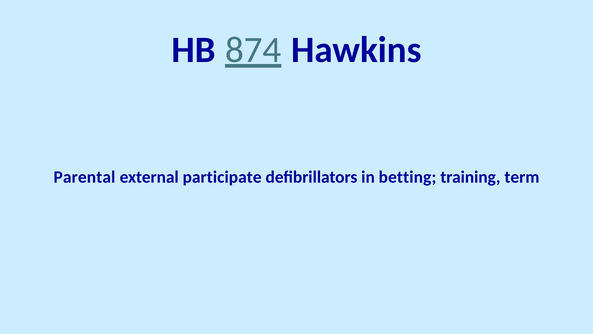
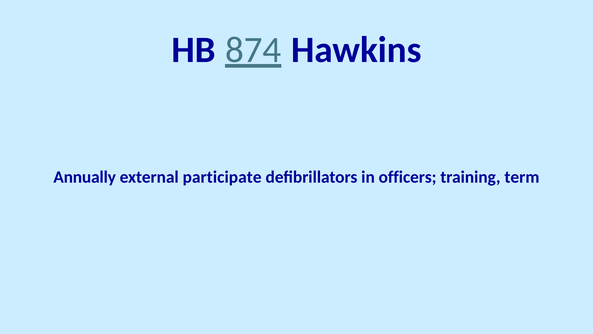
Parental: Parental -> Annually
betting: betting -> officers
